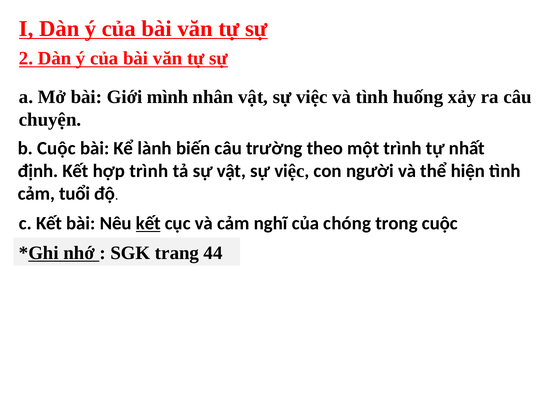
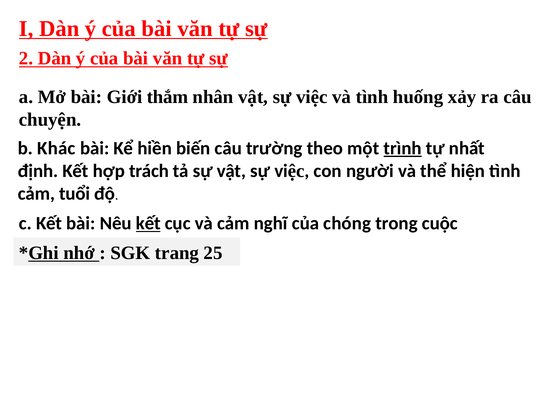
mình: mình -> thắm
b Cuộc: Cuộc -> Khác
lành: lành -> hiền
trình at (403, 148) underline: none -> present
hợp trình: trình -> trách
44: 44 -> 25
